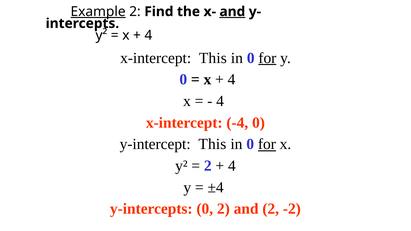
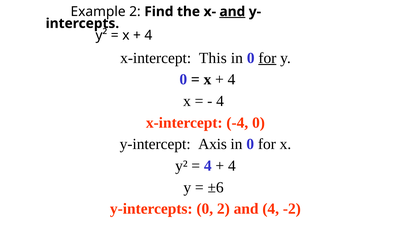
Example underline: present -> none
y-intercept This: This -> Axis
for at (267, 144) underline: present -> none
2 at (208, 166): 2 -> 4
±4: ±4 -> ±6
and 2: 2 -> 4
